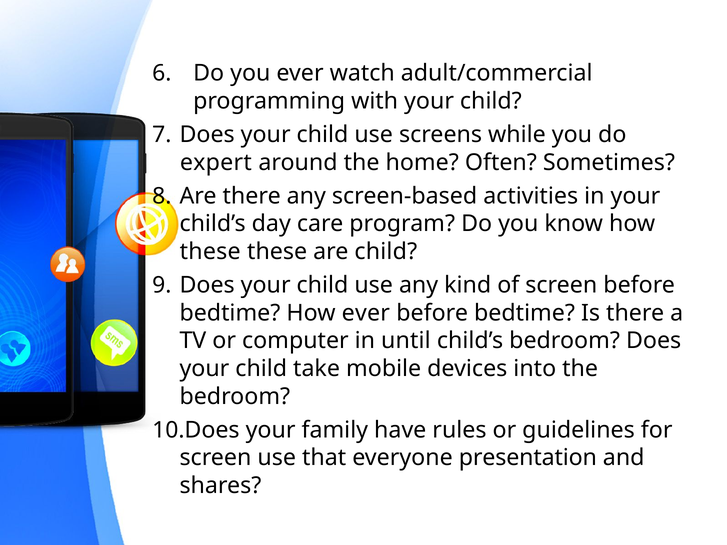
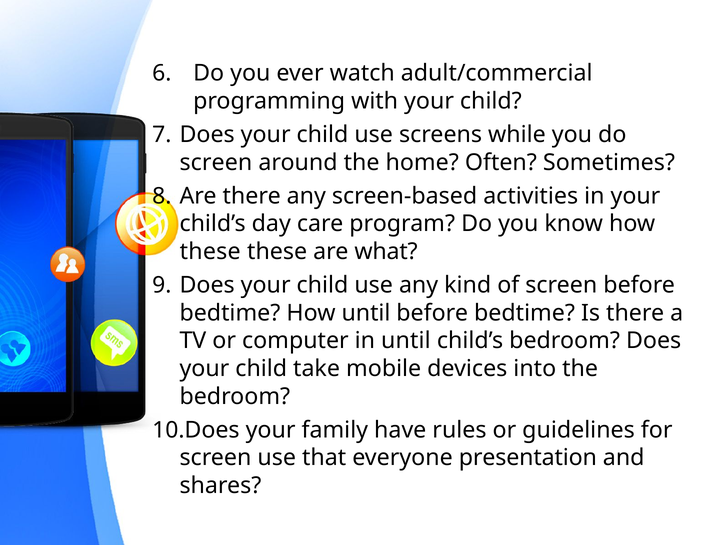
expert at (216, 162): expert -> screen
are child: child -> what
How ever: ever -> until
